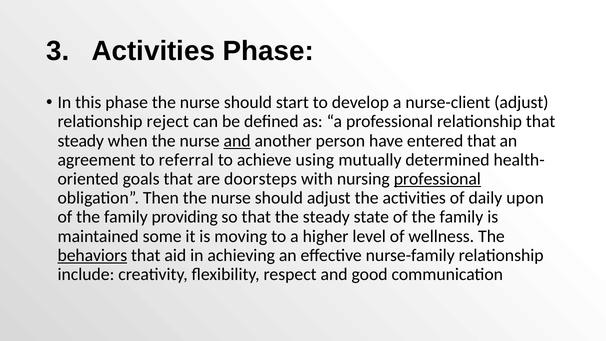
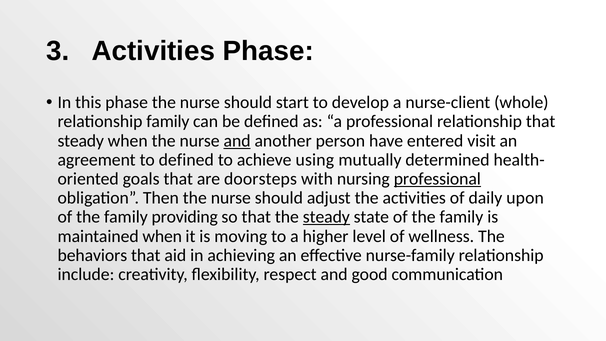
nurse-client adjust: adjust -> whole
relationship reject: reject -> family
entered that: that -> visit
to referral: referral -> defined
steady at (326, 217) underline: none -> present
maintained some: some -> when
behaviors underline: present -> none
